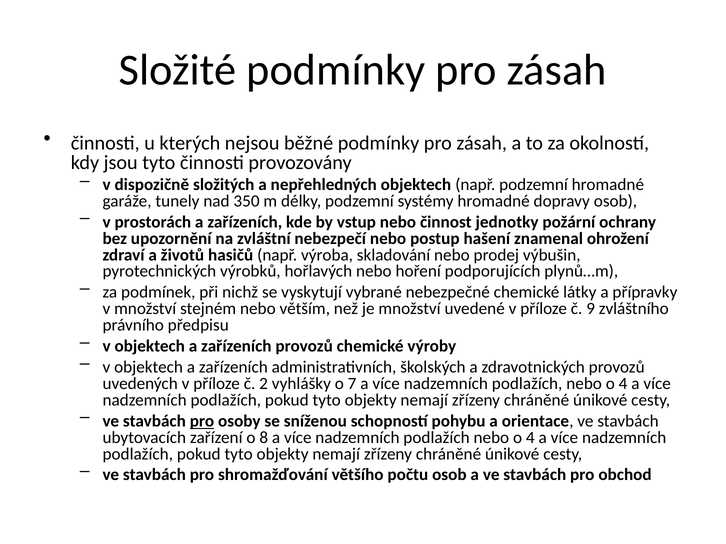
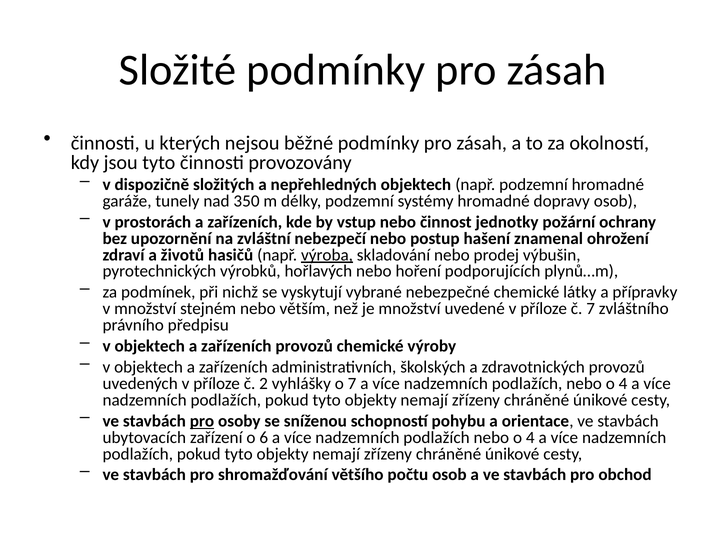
výroba underline: none -> present
č 9: 9 -> 7
8: 8 -> 6
